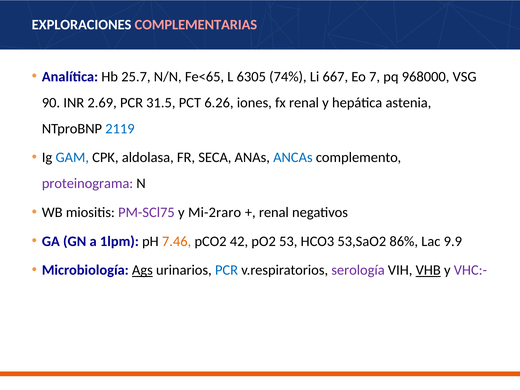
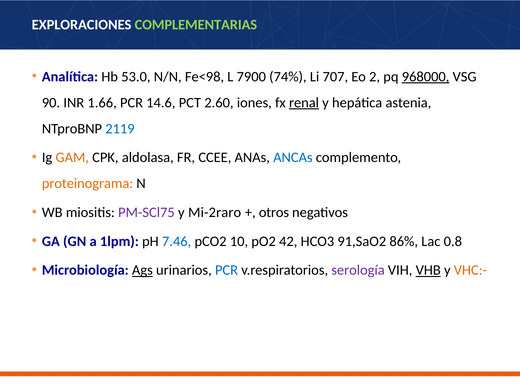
COMPLEMENTARIAS colour: pink -> light green
25.7: 25.7 -> 53.0
Fe<65: Fe<65 -> Fe<98
6305: 6305 -> 7900
667: 667 -> 707
7: 7 -> 2
968000 underline: none -> present
2.69: 2.69 -> 1.66
31.5: 31.5 -> 14.6
6.26: 6.26 -> 2.60
renal at (304, 103) underline: none -> present
GAM colour: blue -> orange
SECA: SECA -> CCEE
proteinograma colour: purple -> orange
renal at (274, 212): renal -> otros
7.46 colour: orange -> blue
42: 42 -> 10
53: 53 -> 42
53,SaO2: 53,SaO2 -> 91,SaO2
9.9: 9.9 -> 0.8
VHC:- colour: purple -> orange
